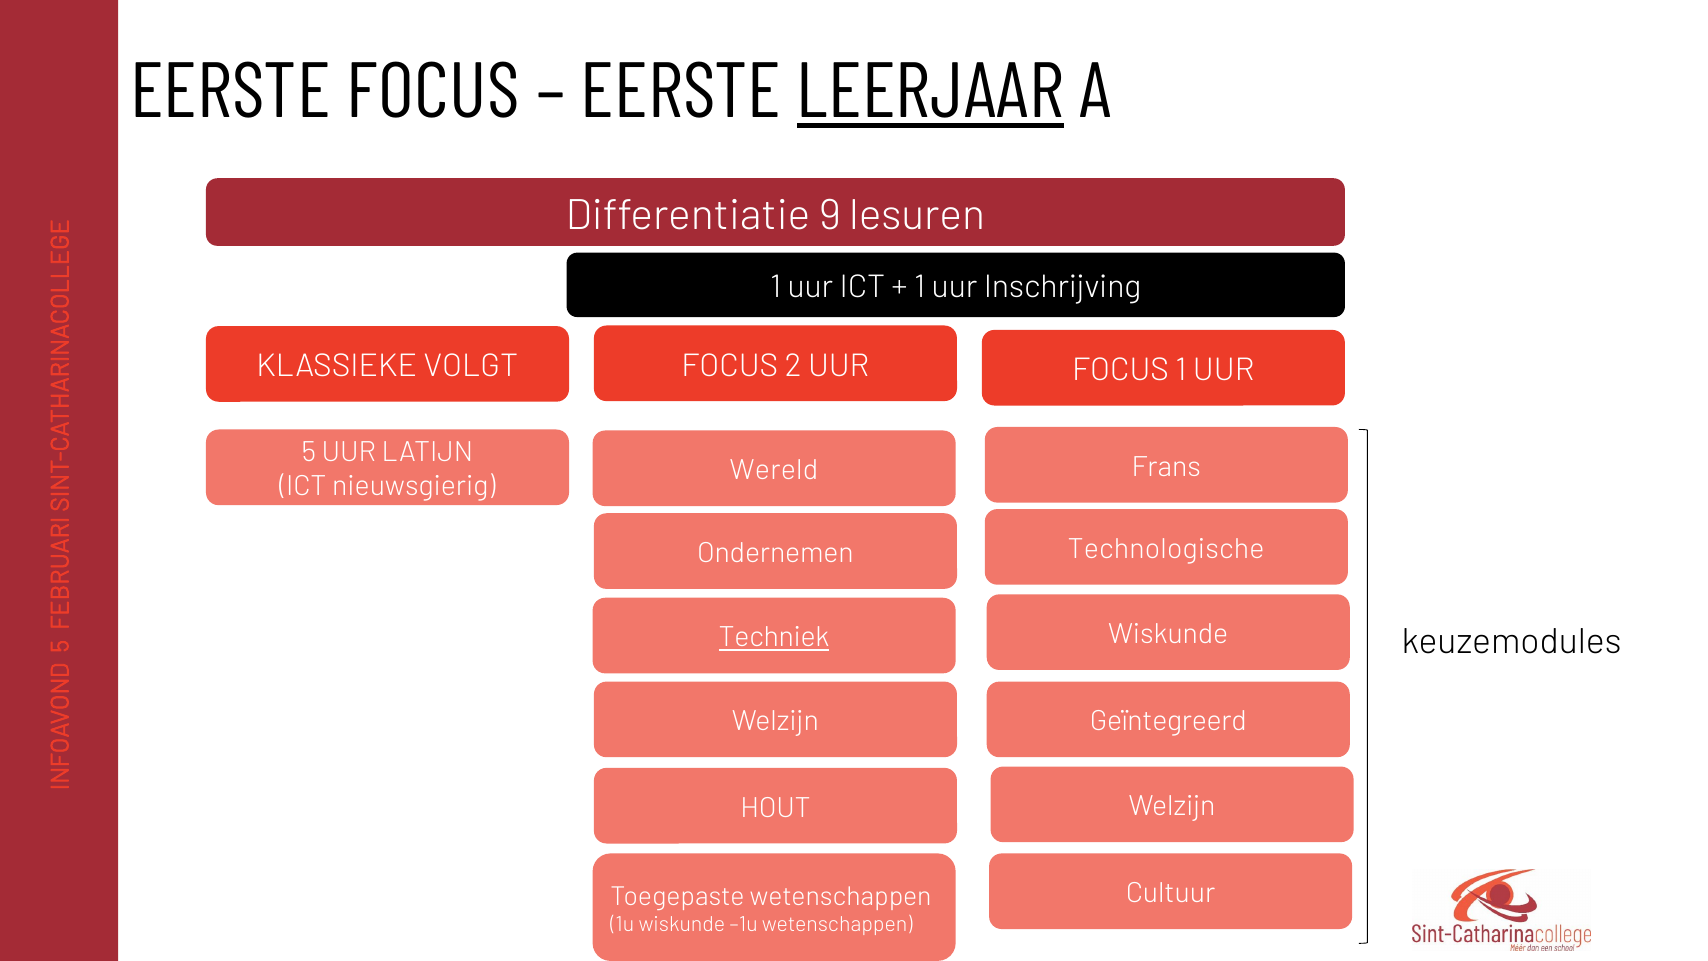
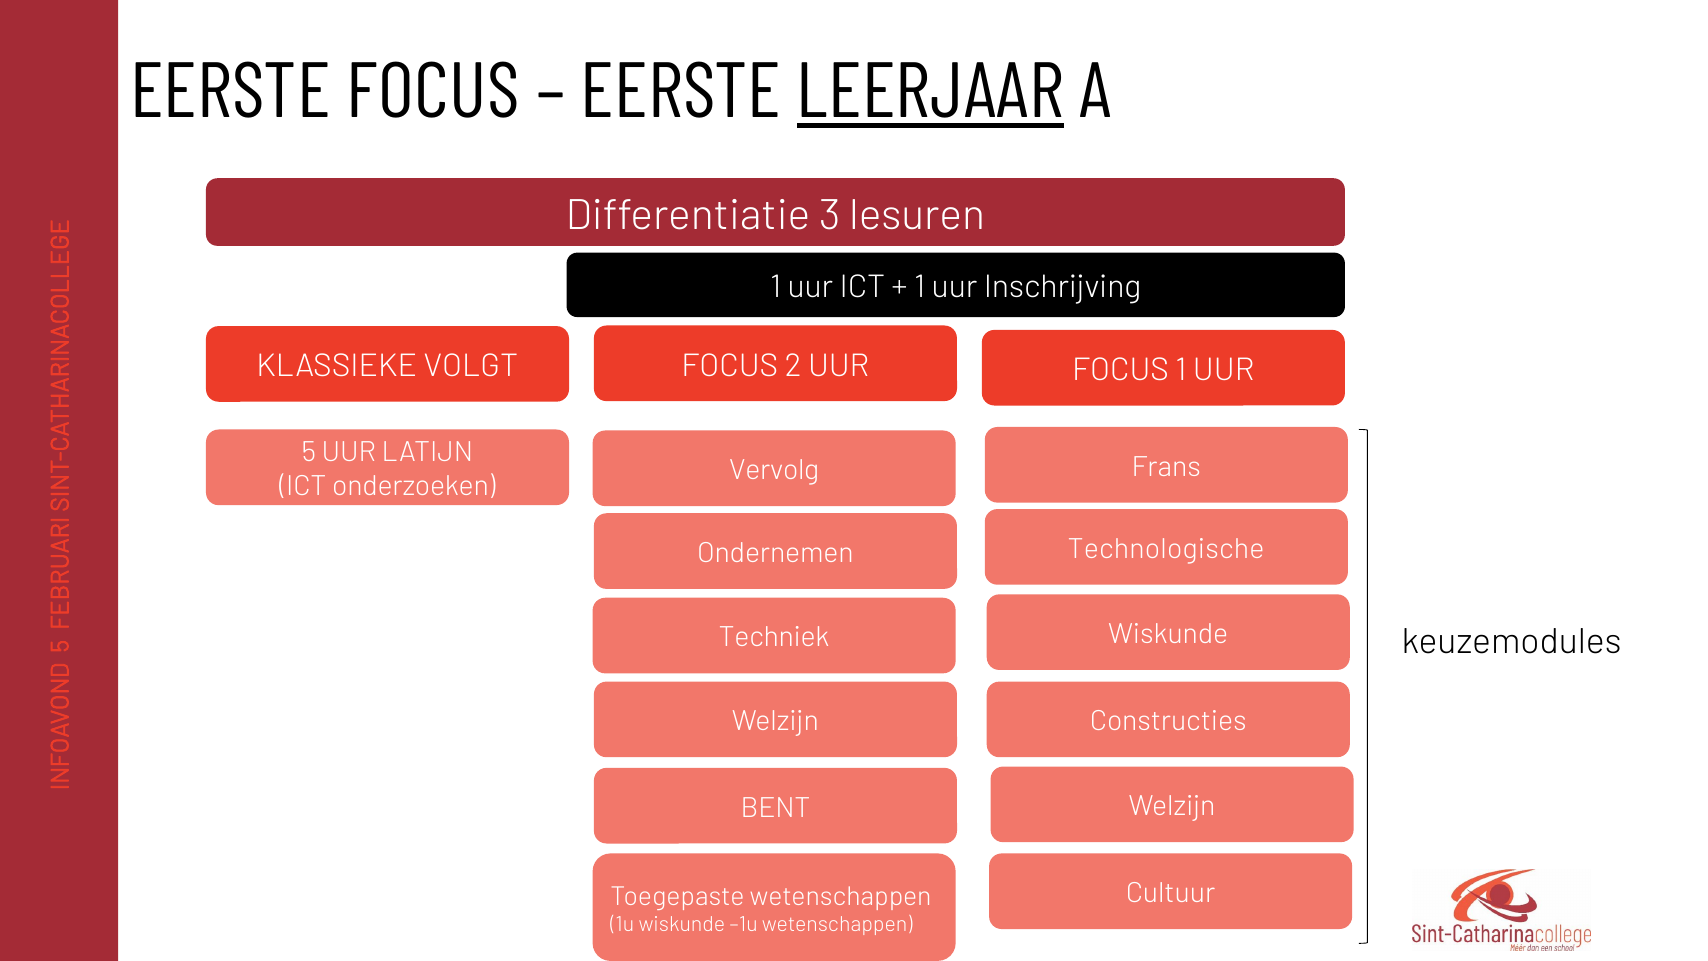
9: 9 -> 3
Wereld: Wereld -> Vervolg
nieuwsgierig: nieuwsgierig -> onderzoeken
Techniek underline: present -> none
Geïntegreerd: Geïntegreerd -> Constructies
HOUT: HOUT -> BENT
